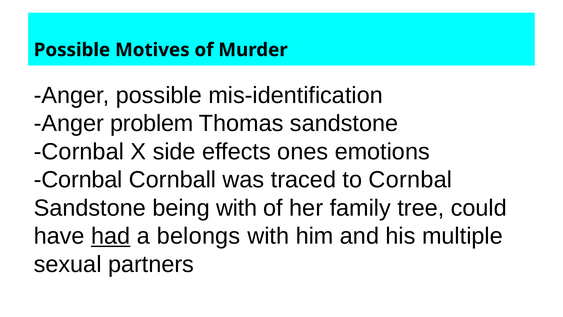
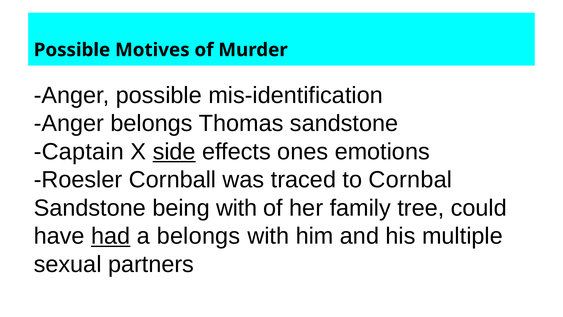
Anger problem: problem -> belongs
Cornbal at (79, 152): Cornbal -> Captain
side underline: none -> present
Cornbal at (78, 180): Cornbal -> Roesler
